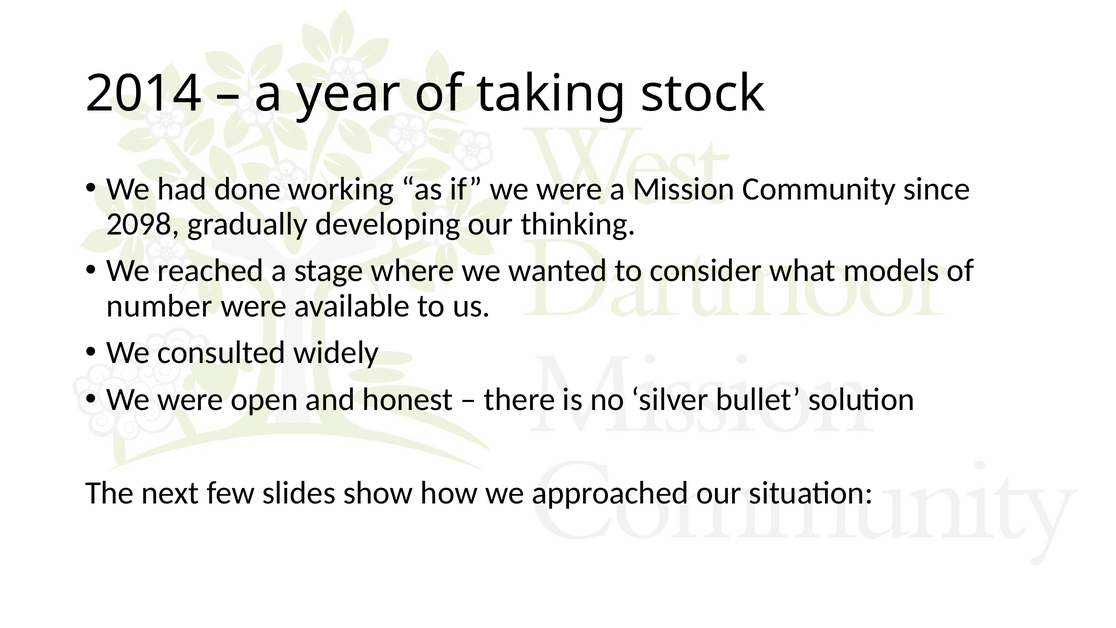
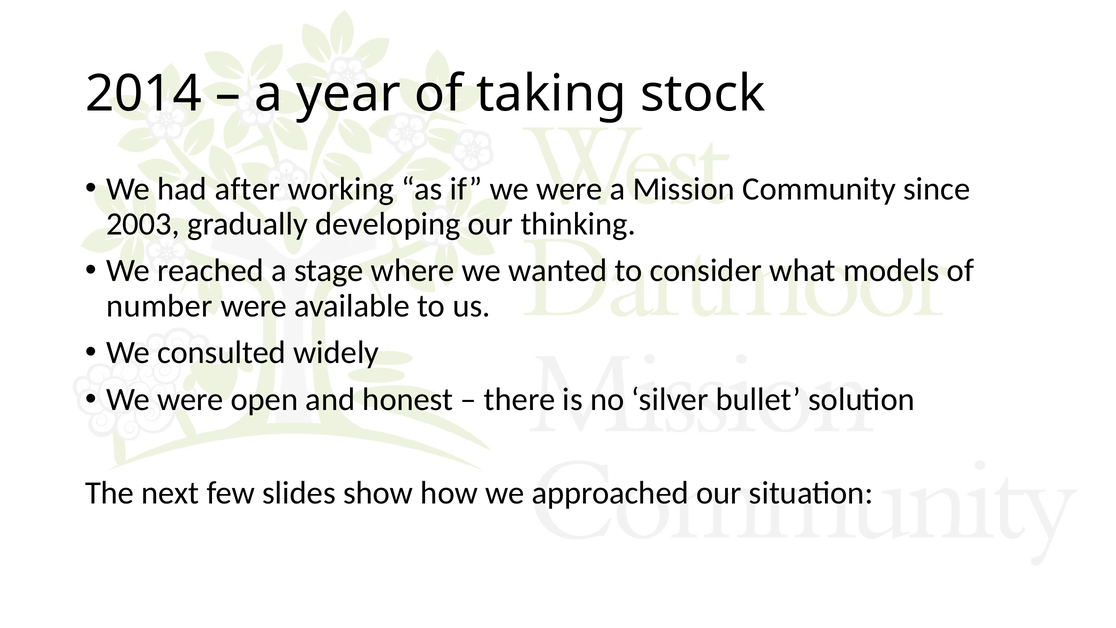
done: done -> after
2098: 2098 -> 2003
